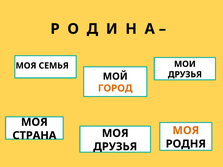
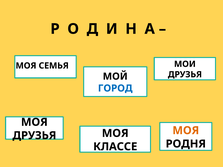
ГОРОД colour: orange -> blue
СТРАНА at (34, 136): СТРАНА -> ДРУЗЬЯ
ДРУЗЬЯ at (115, 147): ДРУЗЬЯ -> КЛАССЕ
